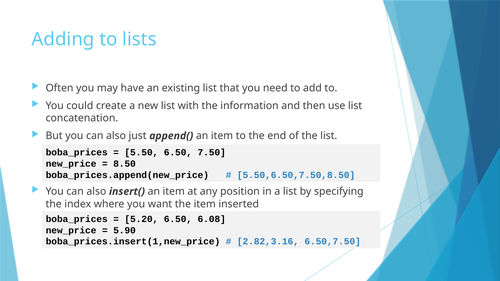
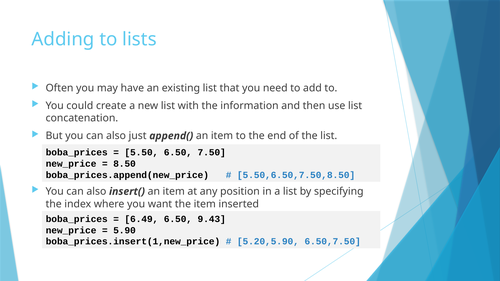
5.20: 5.20 -> 6.49
6.08: 6.08 -> 9.43
2.82,3.16: 2.82,3.16 -> 5.20,5.90
